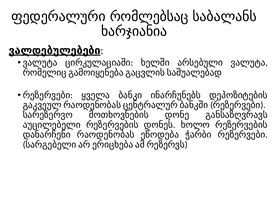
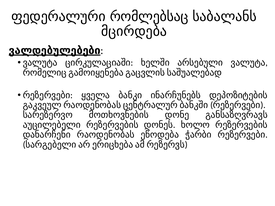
ხარჯიანია: ხარჯიანია -> მცირდება
